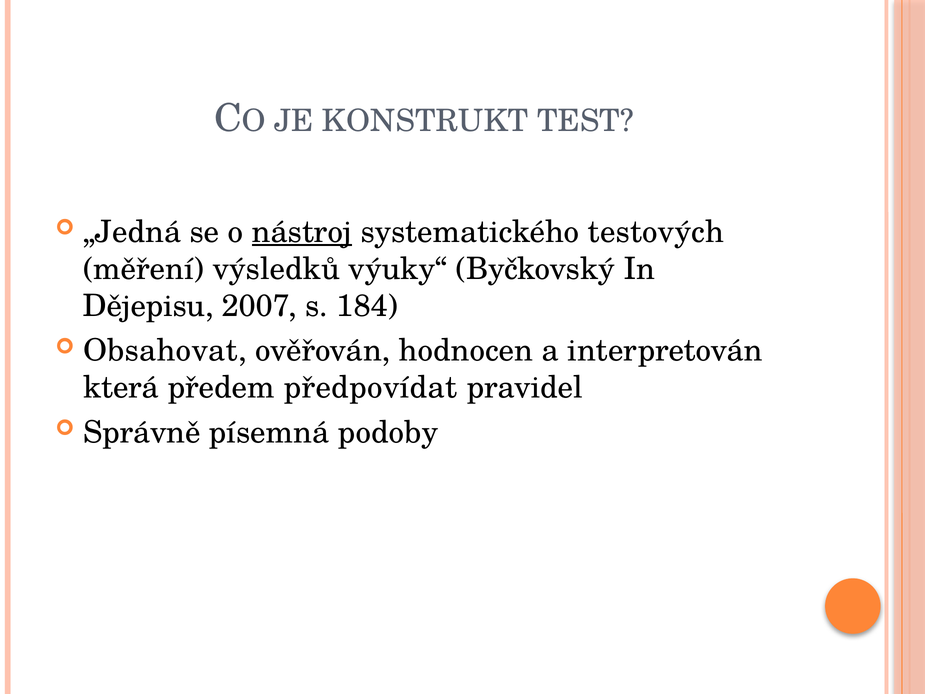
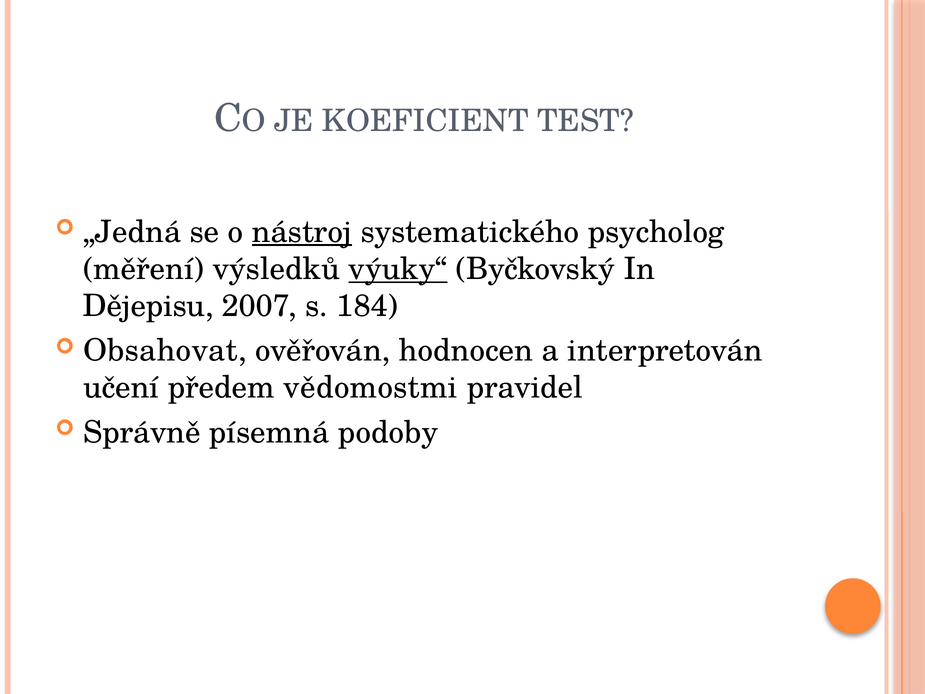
KONSTRUKT: KONSTRUKT -> KOEFICIENT
testových: testových -> psycholog
výuky“ underline: none -> present
která: která -> učení
předpovídat: předpovídat -> vědomostmi
